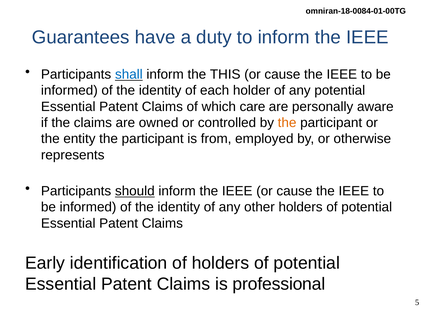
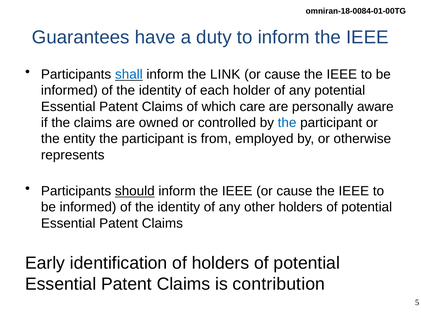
THIS: THIS -> LINK
the at (287, 123) colour: orange -> blue
professional: professional -> contribution
